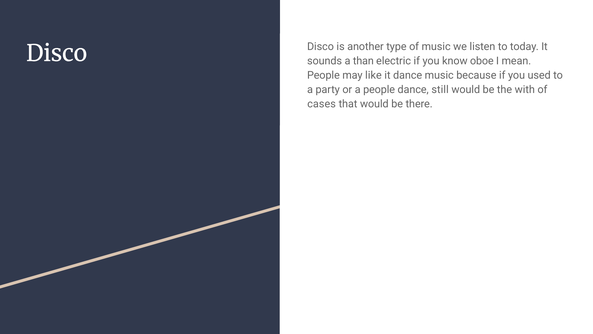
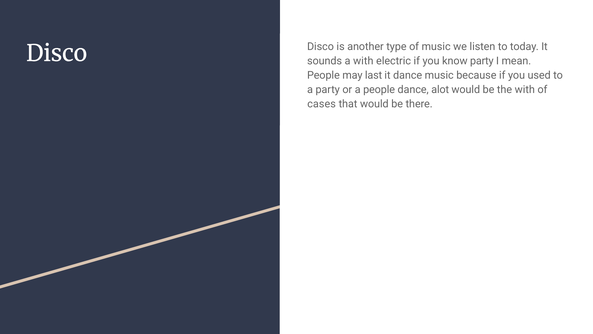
a than: than -> with
know oboe: oboe -> party
like: like -> last
still: still -> alot
